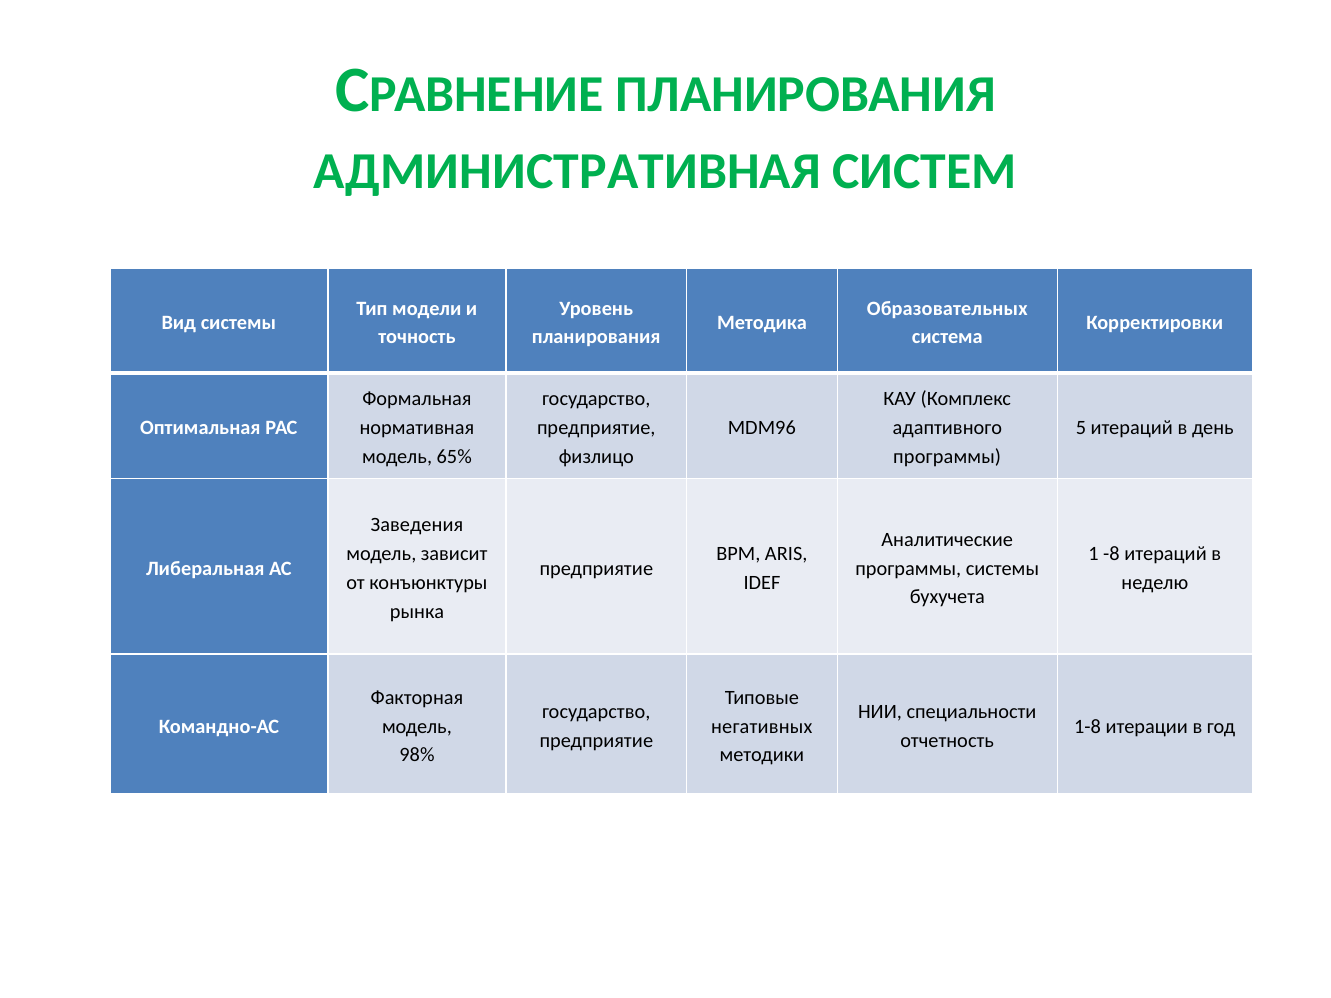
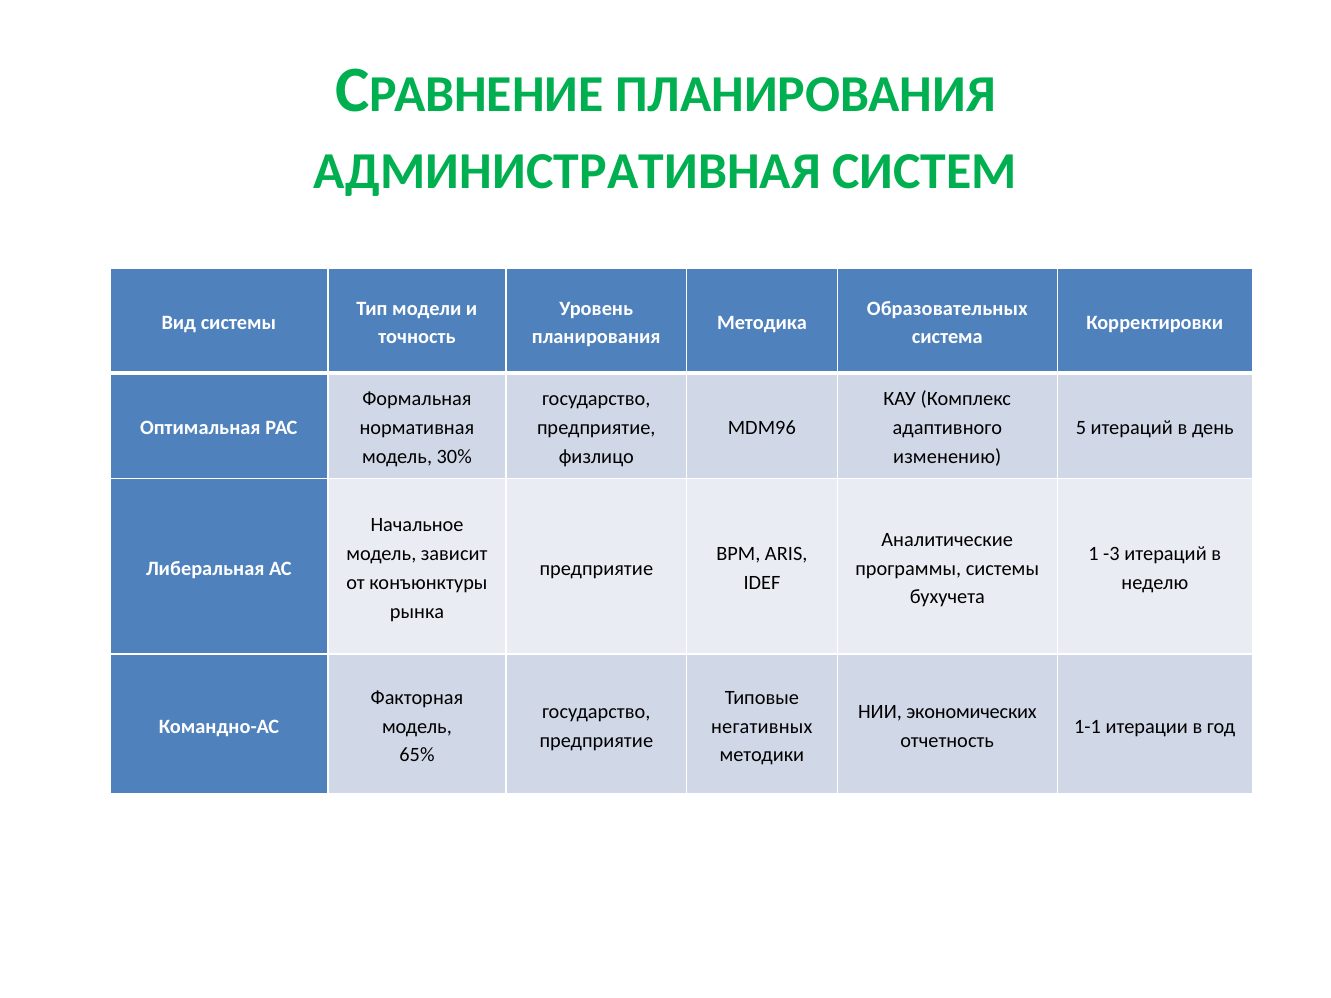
65%: 65% -> 30%
программы at (947, 457): программы -> изменению
Заведения: Заведения -> Начальное
-8: -8 -> -3
специальности: специальности -> экономических
1-8: 1-8 -> 1-1
98%: 98% -> 65%
